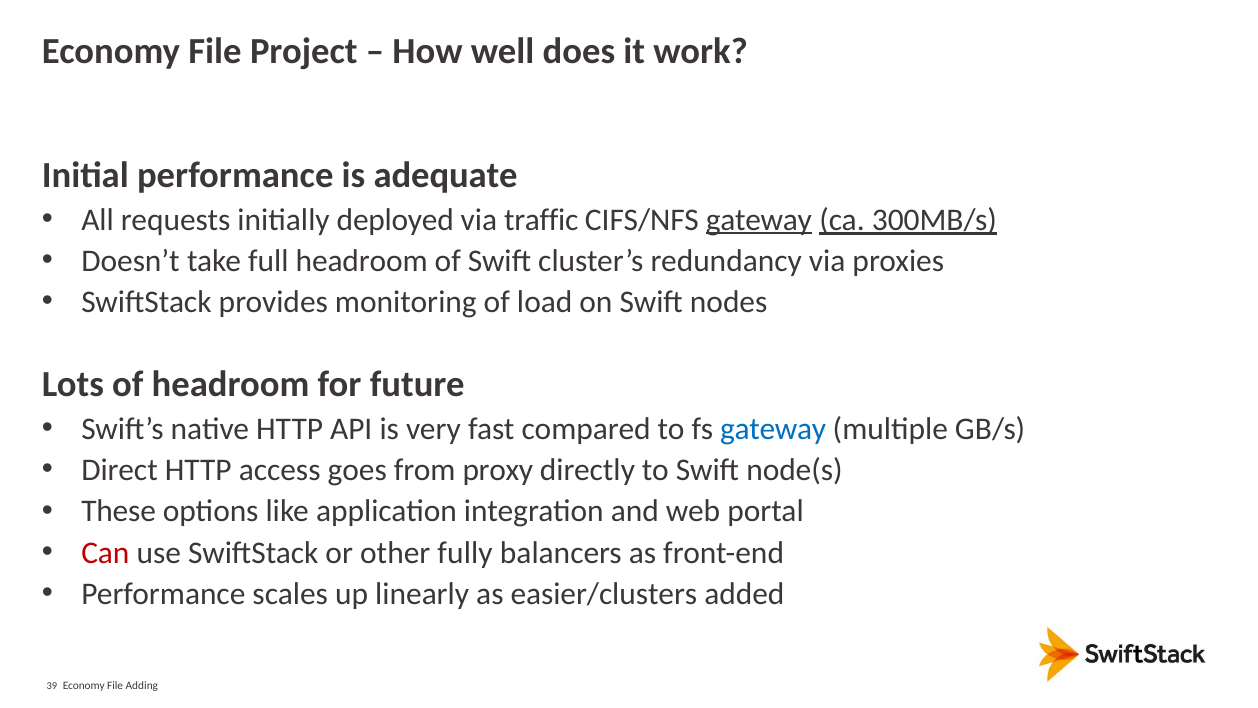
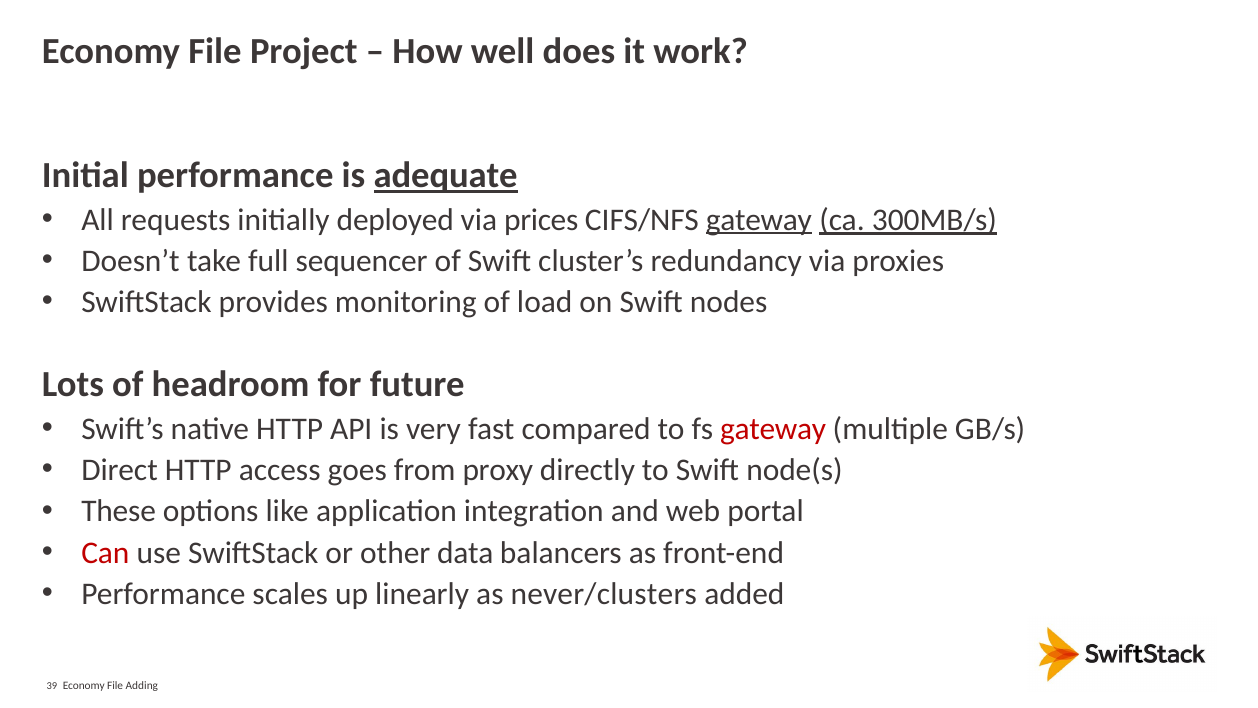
adequate underline: none -> present
traffic: traffic -> prices
full headroom: headroom -> sequencer
gateway at (773, 429) colour: blue -> red
fully: fully -> data
easier/clusters: easier/clusters -> never/clusters
